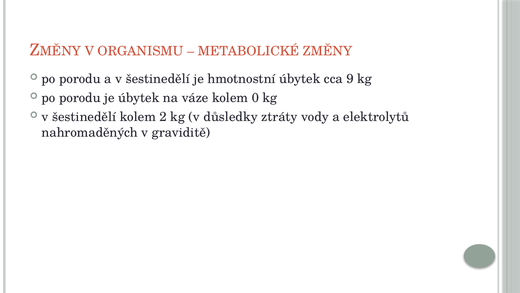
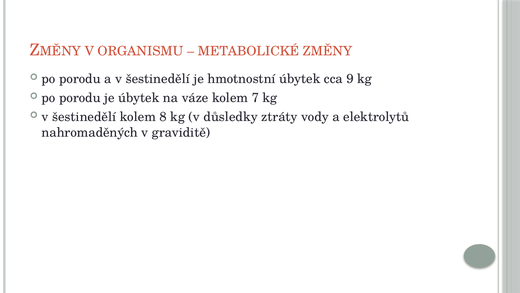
0: 0 -> 7
2: 2 -> 8
